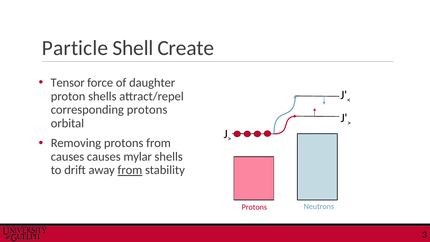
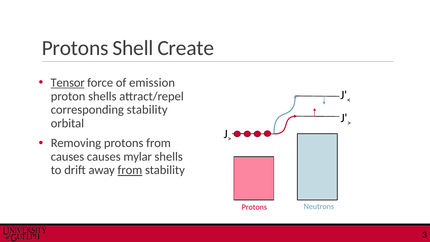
Particle at (75, 48): Particle -> Protons
Tensor underline: none -> present
daughter: daughter -> emission
corresponding protons: protons -> stability
